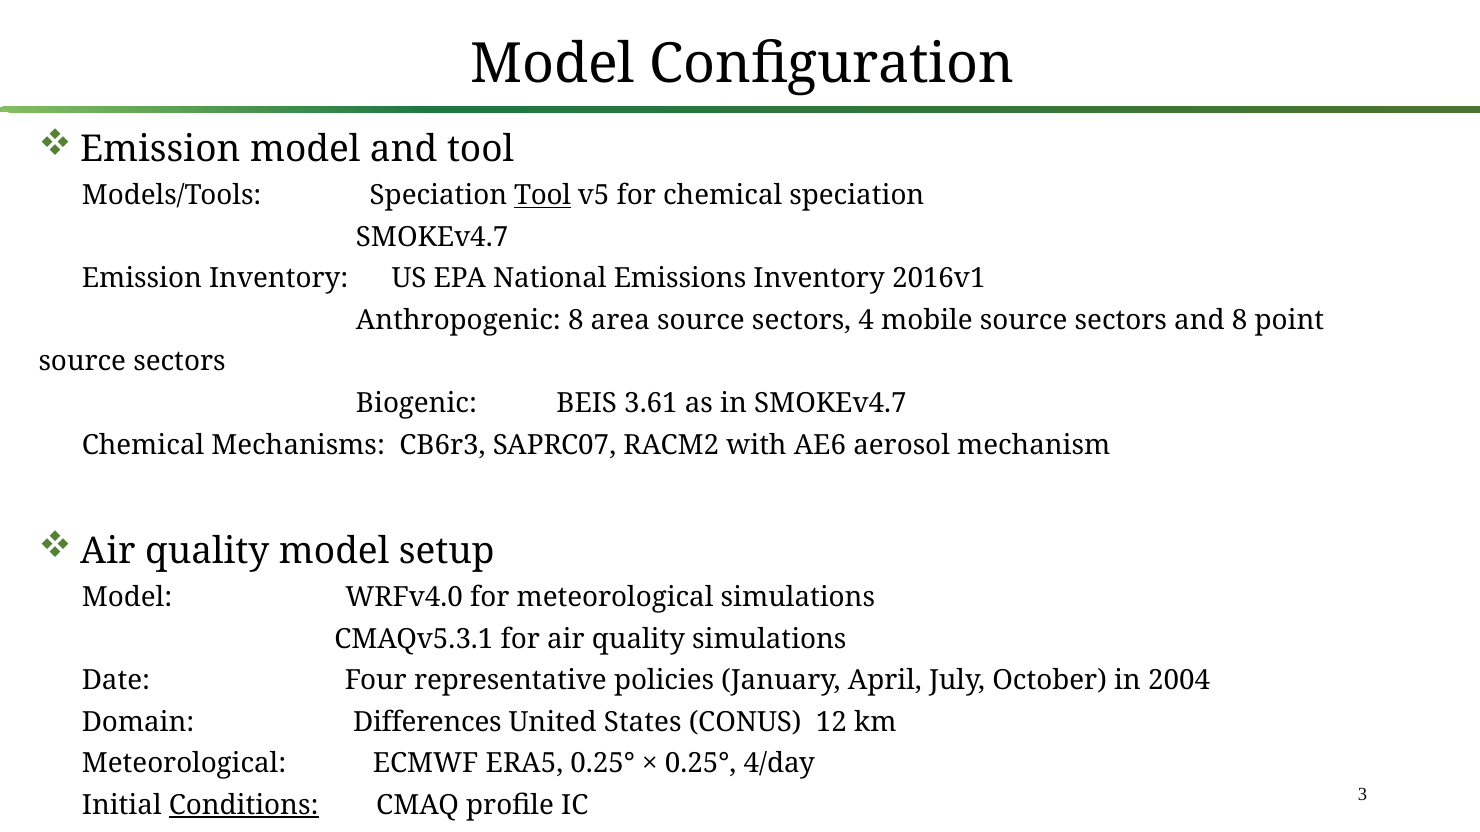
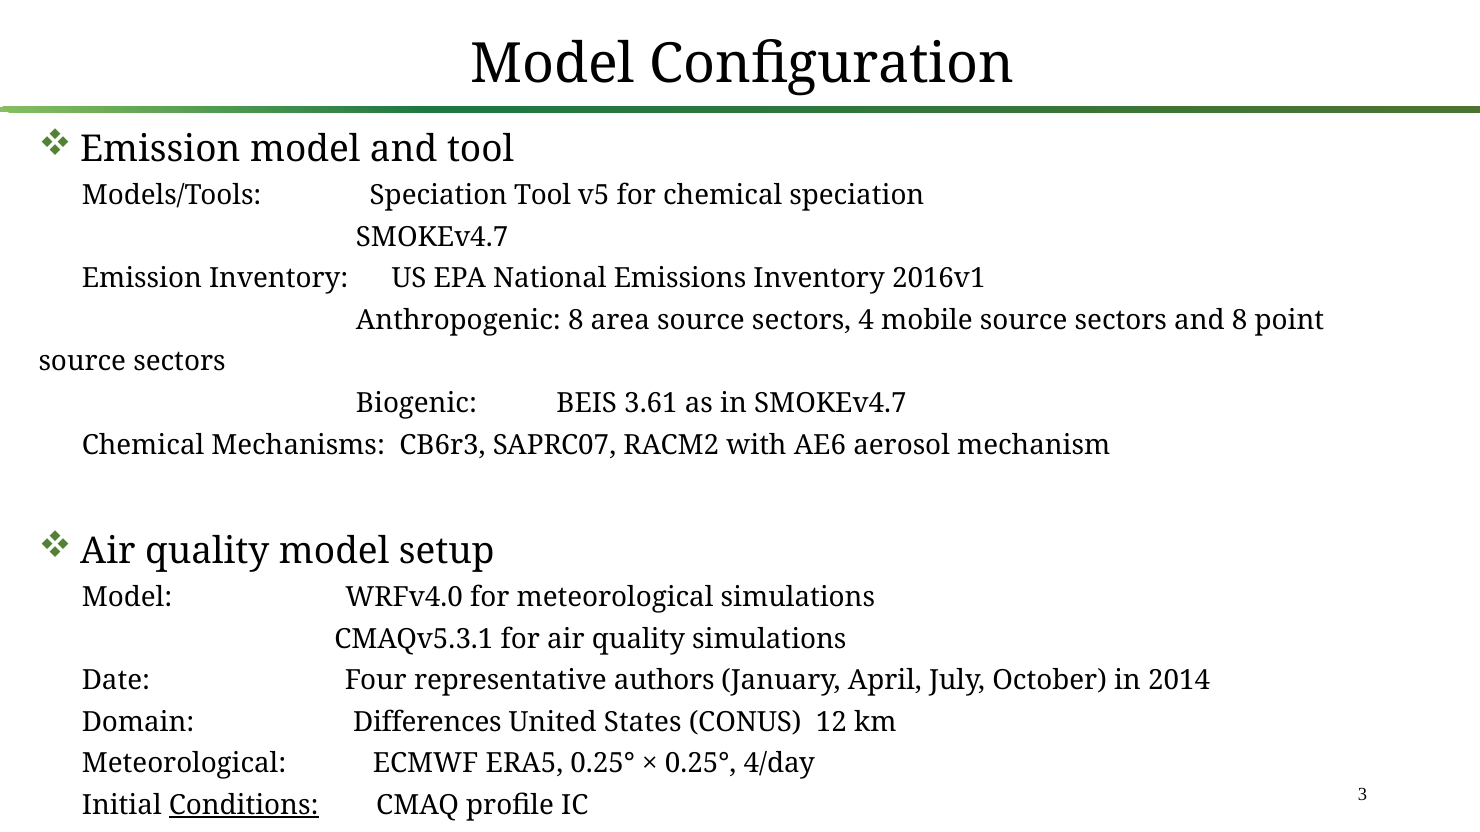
Tool at (543, 196) underline: present -> none
policies: policies -> authors
2004: 2004 -> 2014
